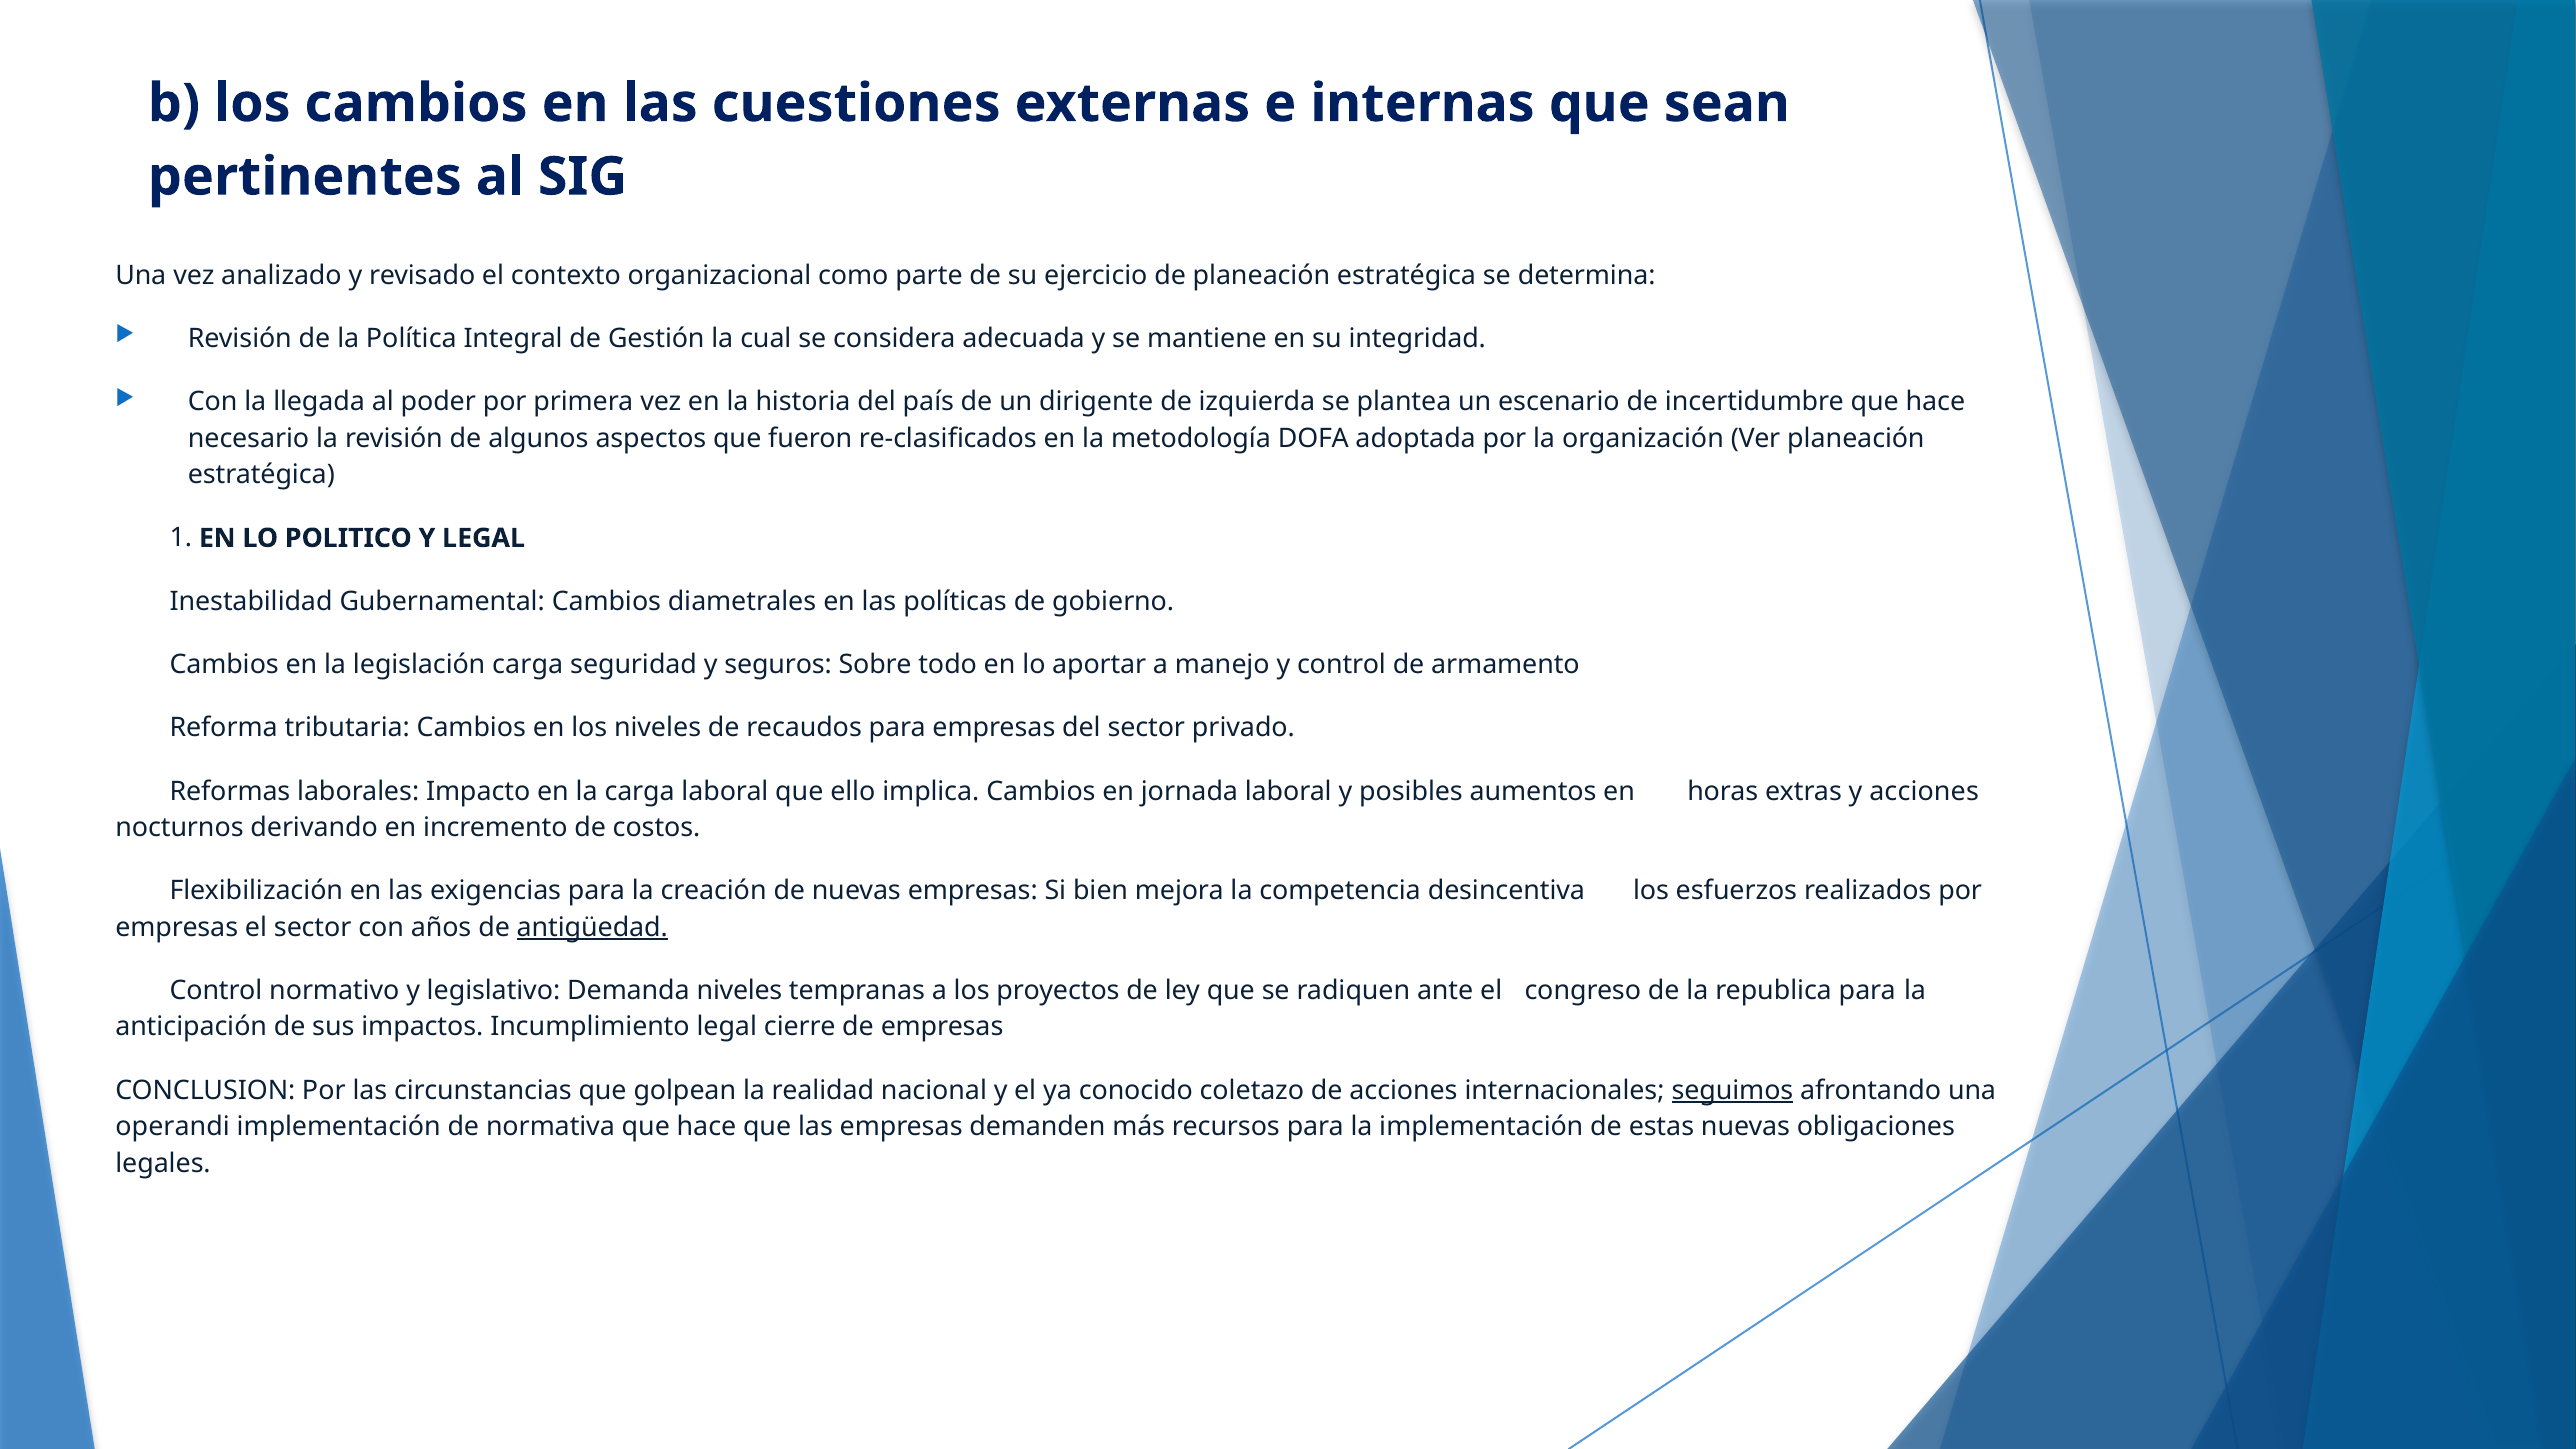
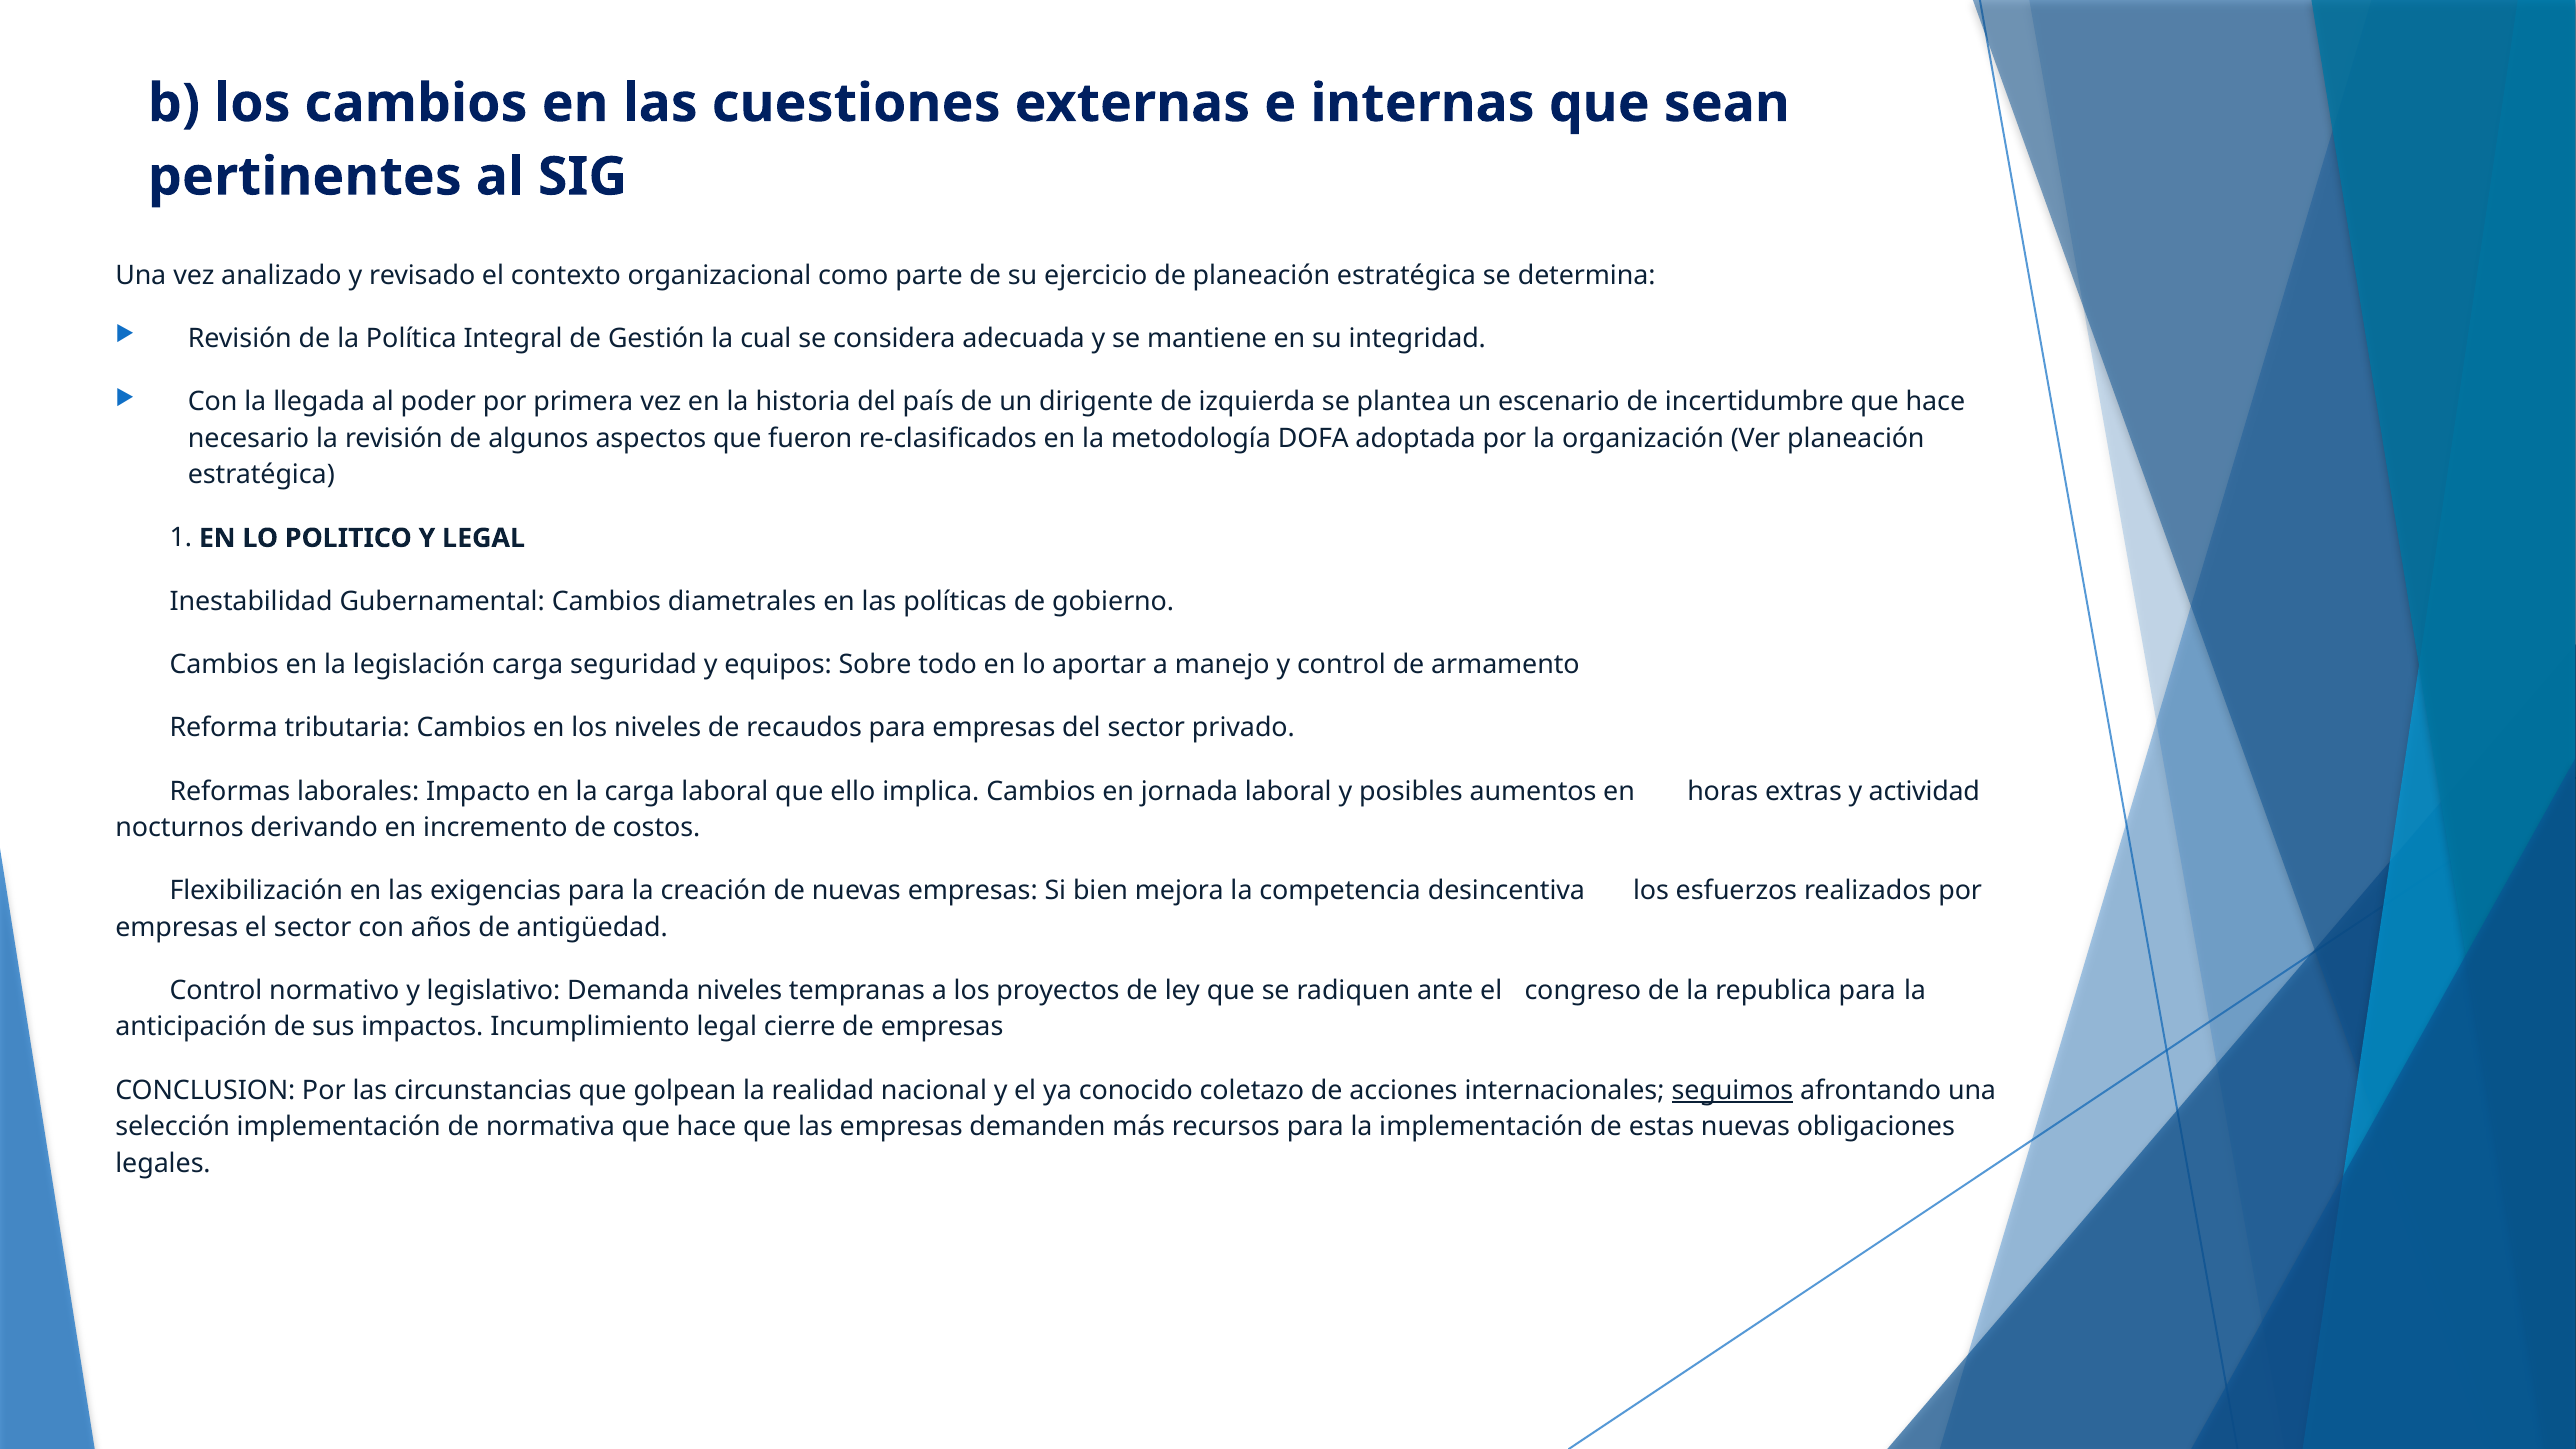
seguros: seguros -> equipos
y acciones: acciones -> actividad
antigüedad underline: present -> none
operandi: operandi -> selección
